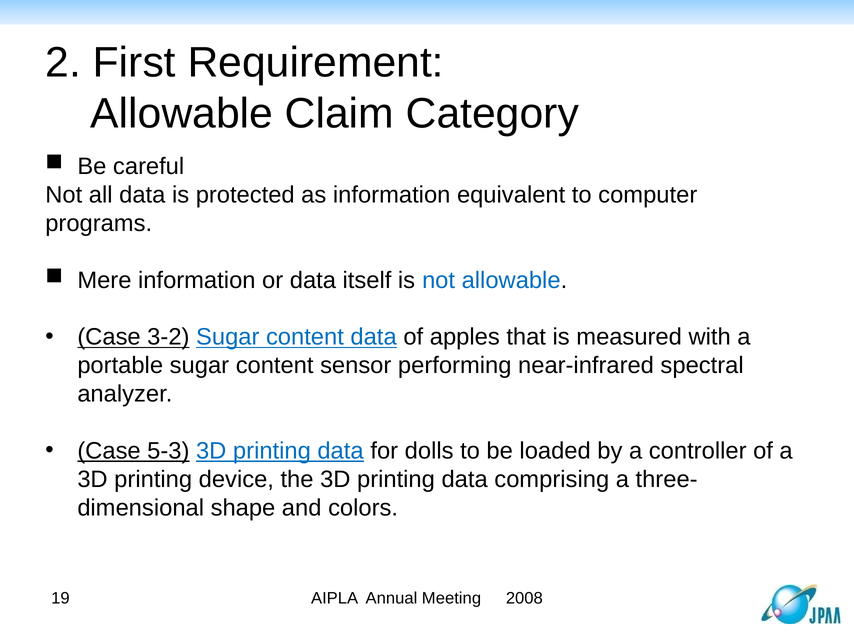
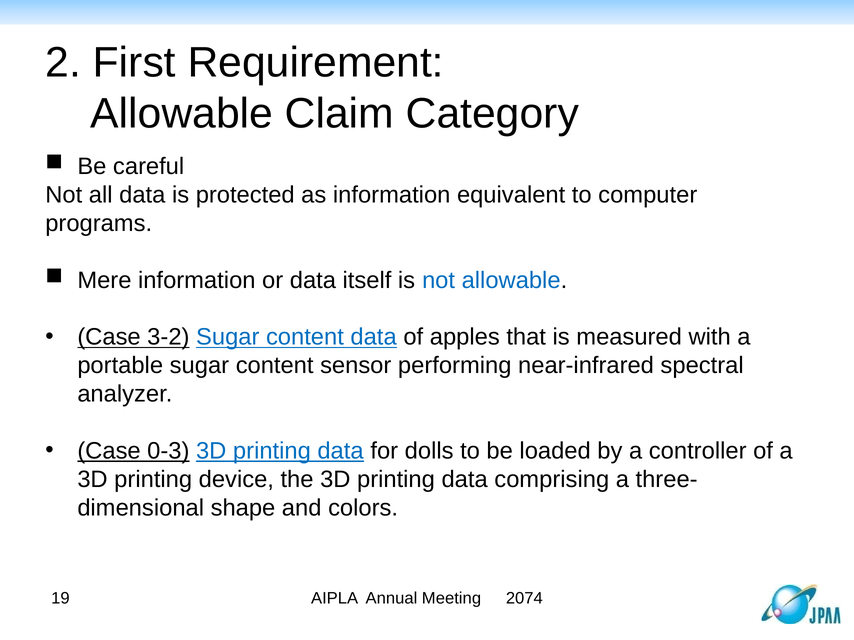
5-3: 5-3 -> 0-3
2008: 2008 -> 2074
